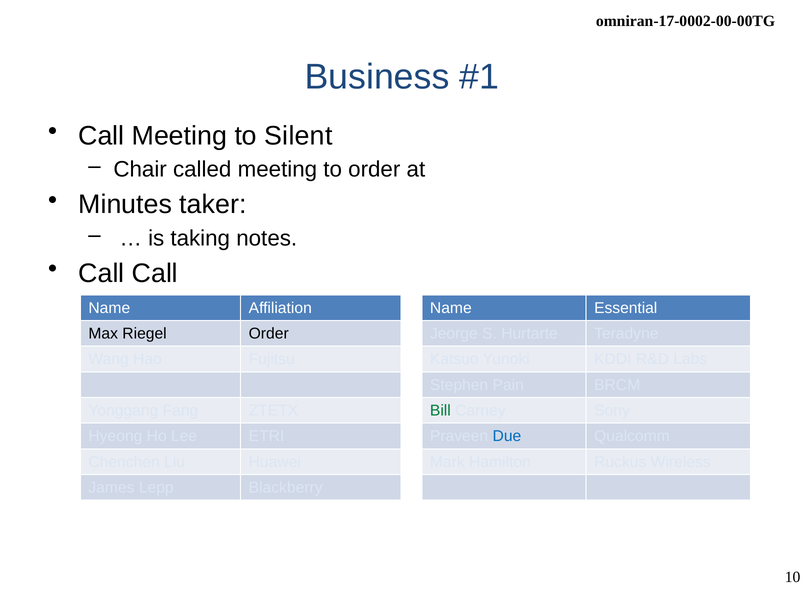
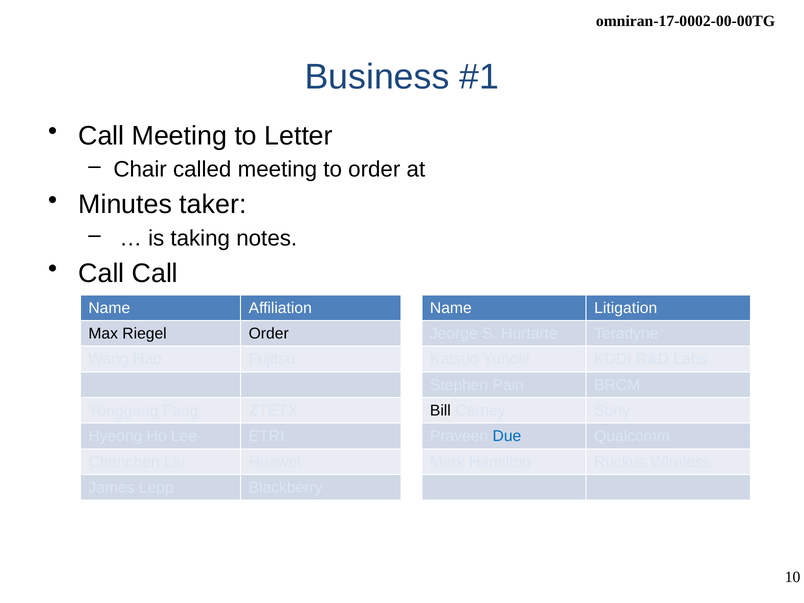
Silent: Silent -> Letter
Essential: Essential -> Litigation
Bill colour: green -> black
